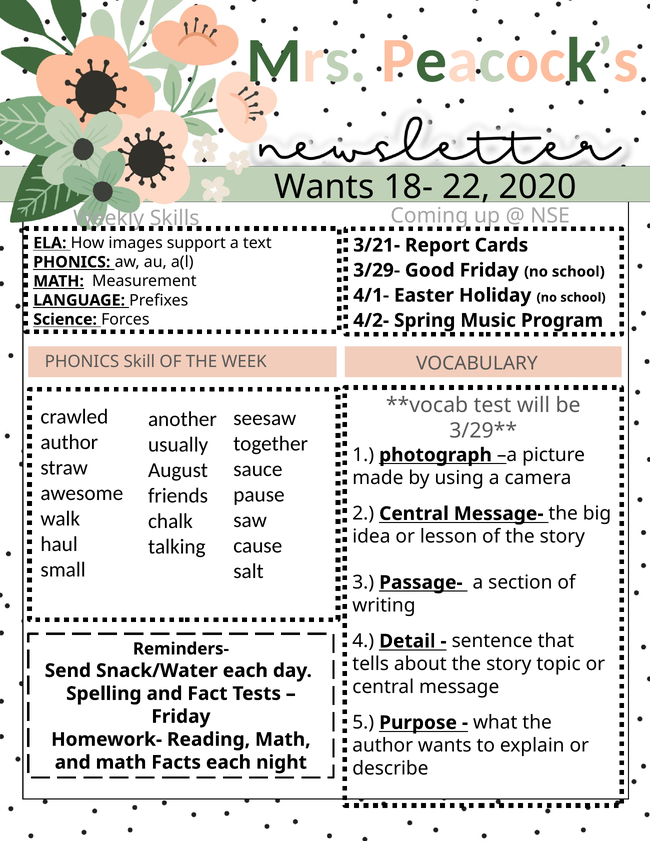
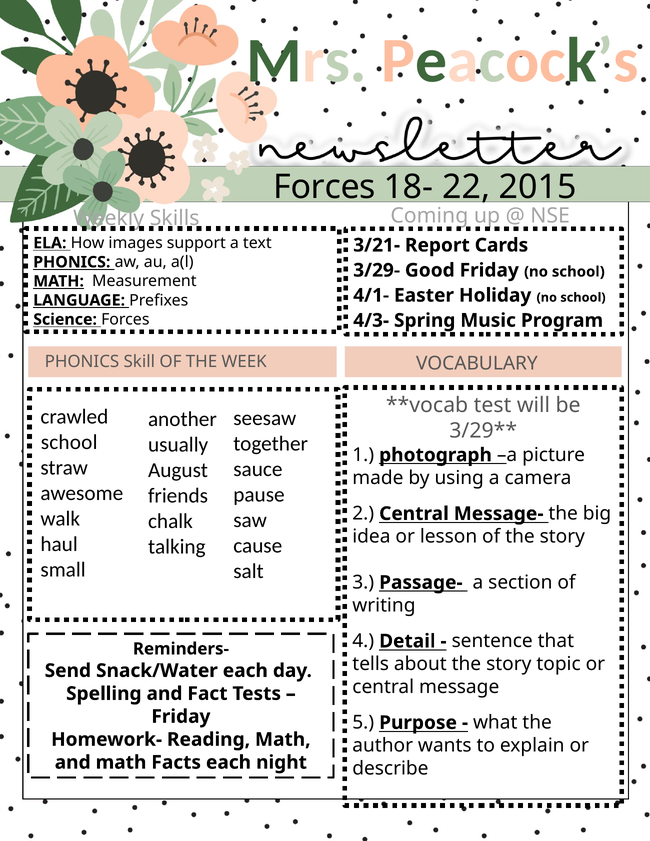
Wants at (324, 187): Wants -> Forces
2020: 2020 -> 2015
4/2-: 4/2- -> 4/3-
author at (69, 442): author -> school
